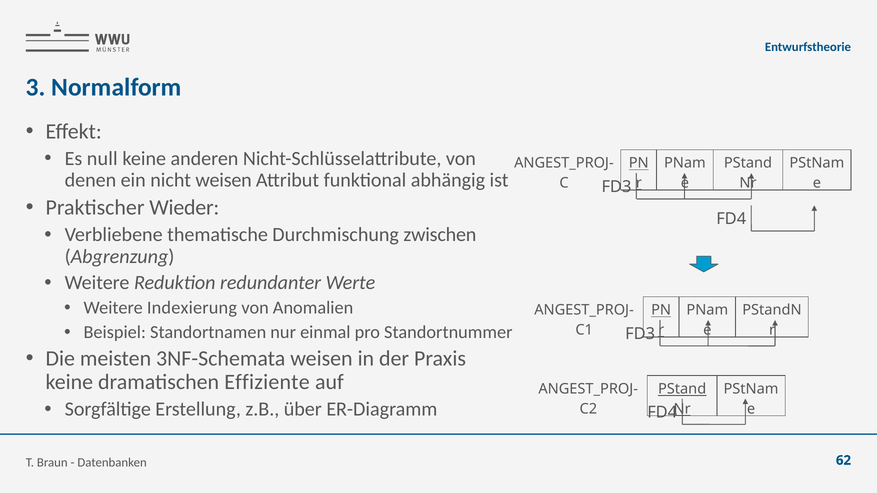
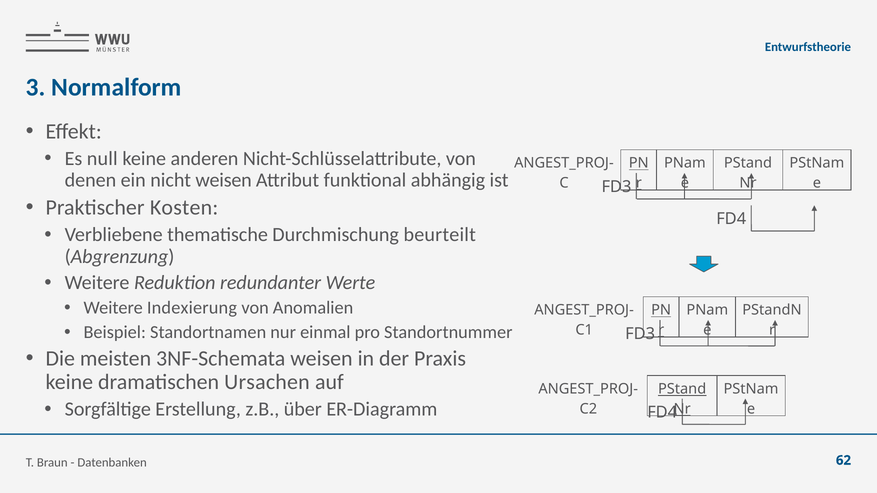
Wieder: Wieder -> Kosten
zwischen: zwischen -> beurteilt
Effiziente: Effiziente -> Ursachen
